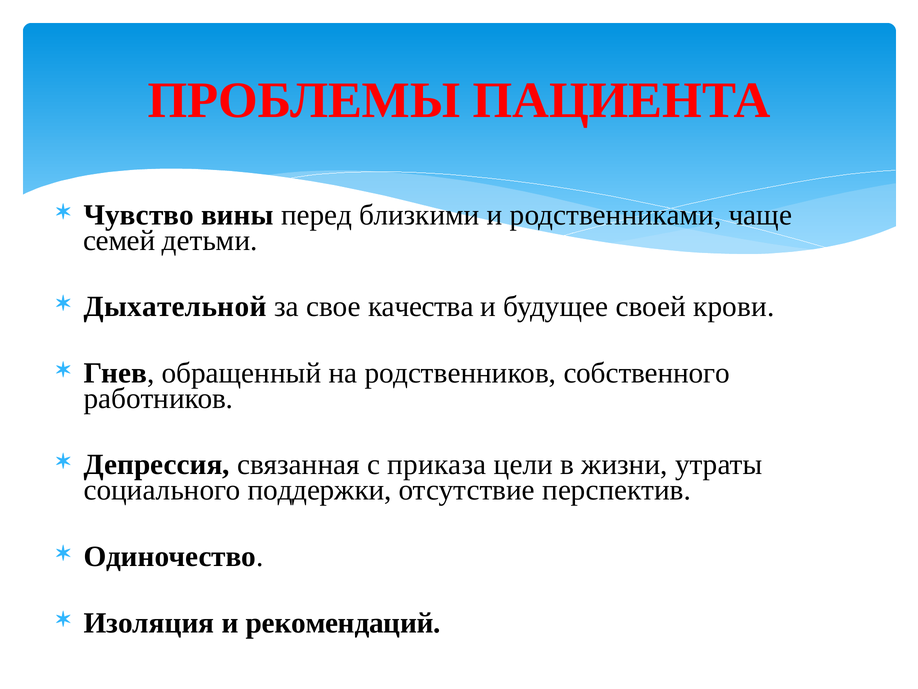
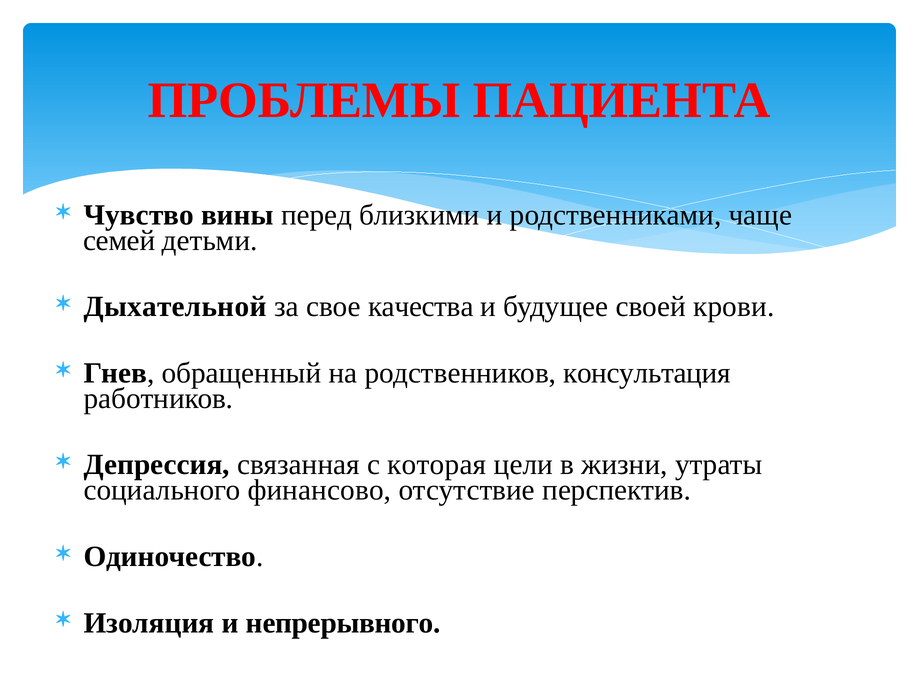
собственного: собственного -> консультация
приказа: приказа -> которая
поддержки: поддержки -> финансово
рекомендаций: рекомендаций -> непрерывного
